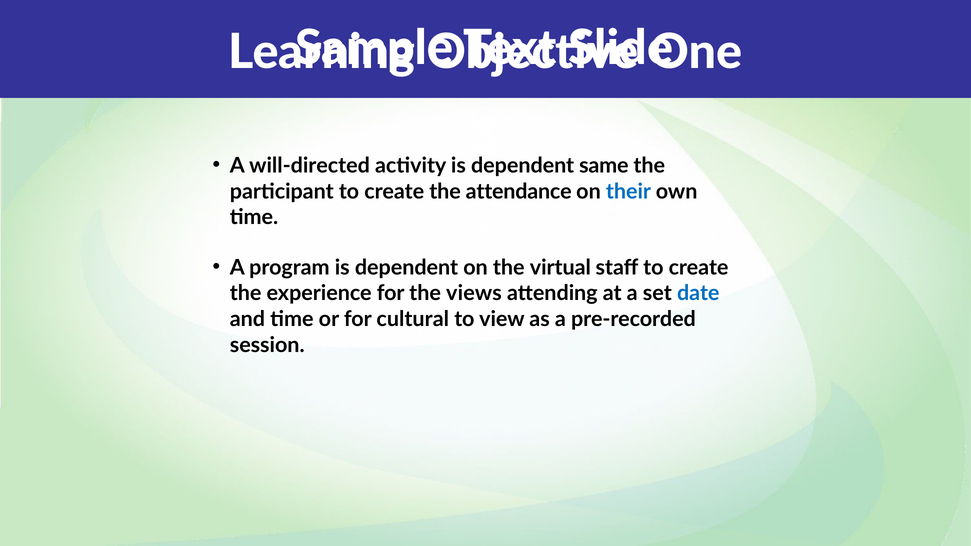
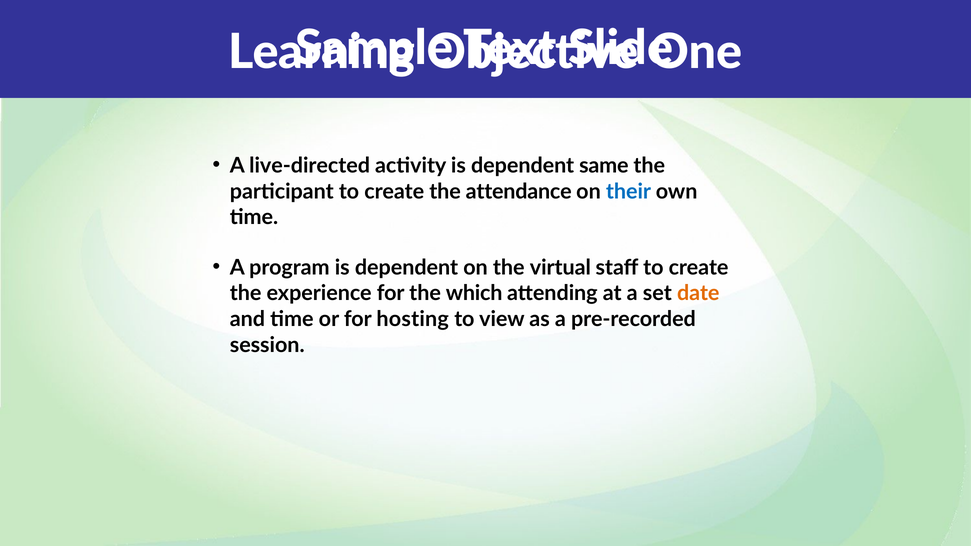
will-directed: will-directed -> live-directed
views: views -> which
date colour: blue -> orange
cultural: cultural -> hosting
